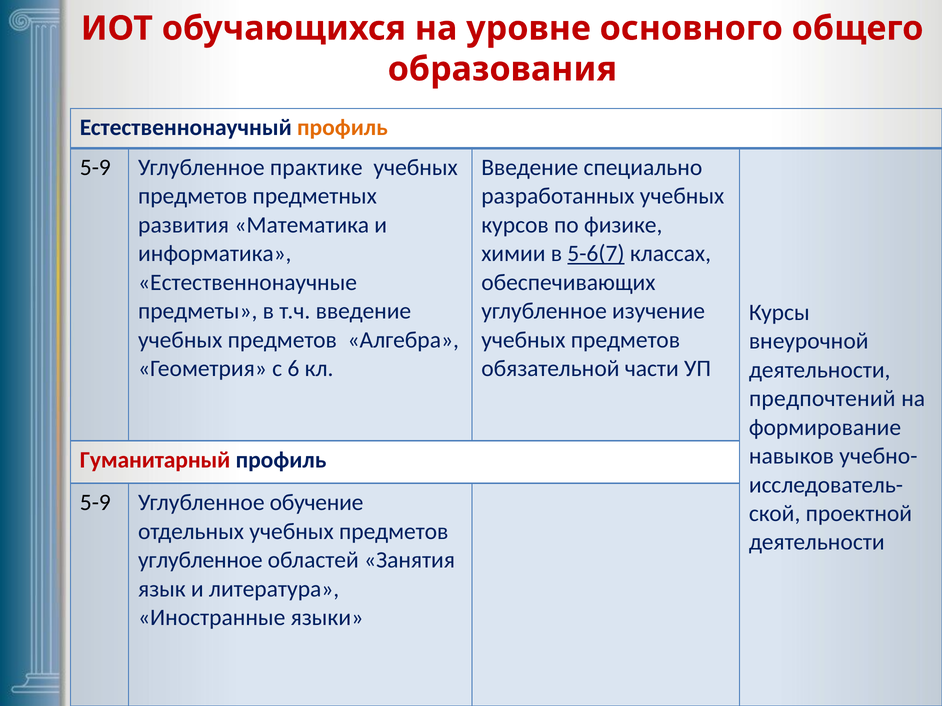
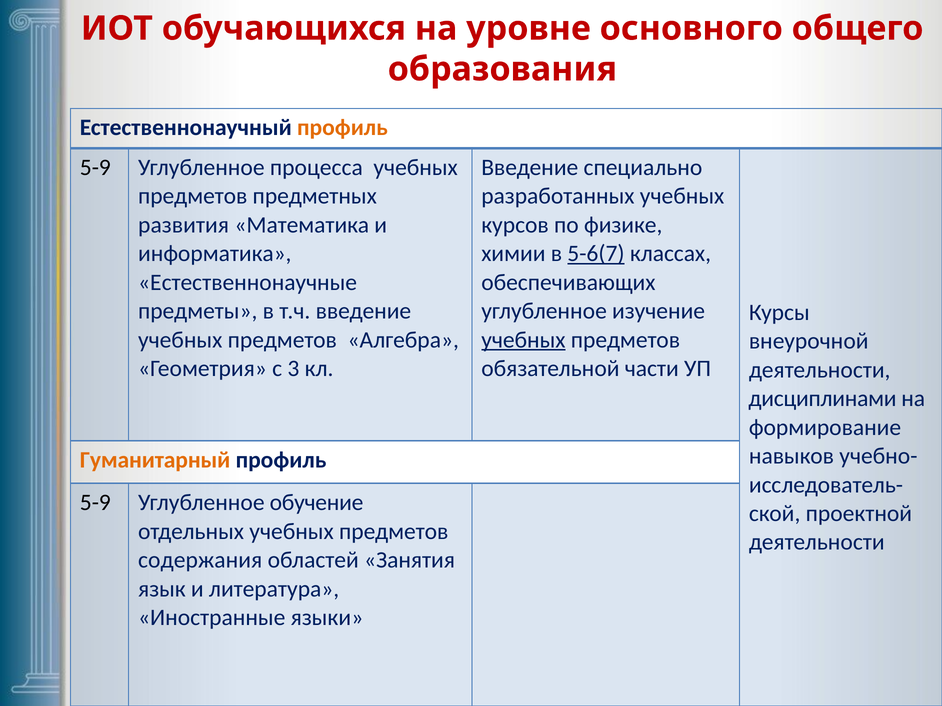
практике: практике -> процесса
учебных at (523, 340) underline: none -> present
6: 6 -> 3
предпочтений: предпочтений -> дисциплинами
Гуманитарный colour: red -> orange
углубленное at (200, 561): углубленное -> содержания
